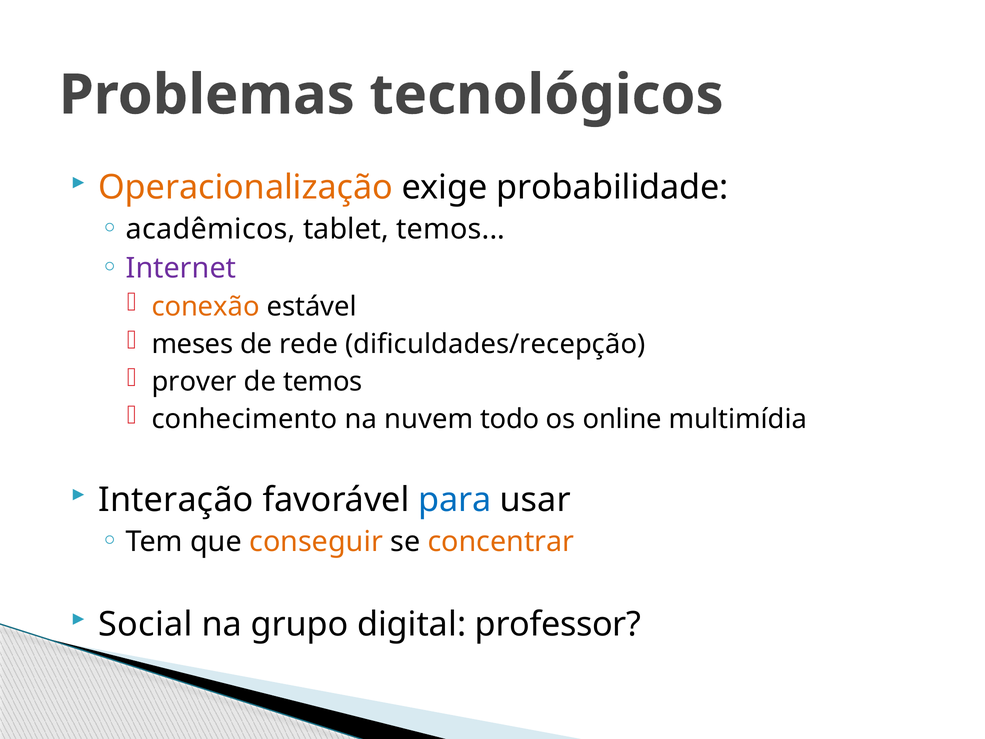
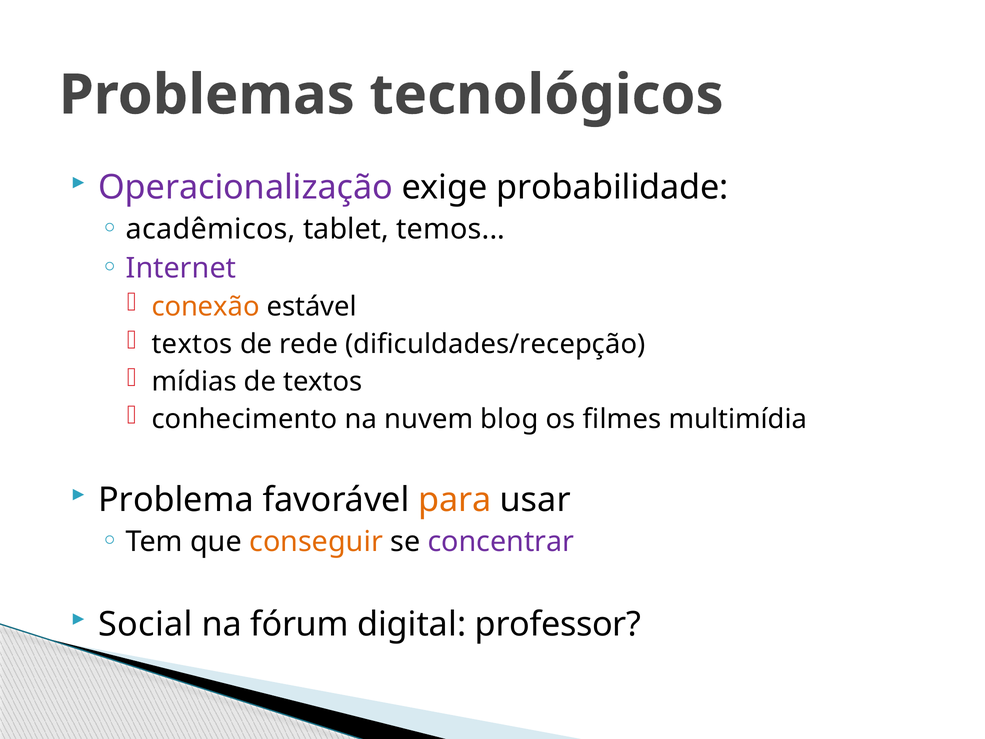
Operacionalização colour: orange -> purple
meses at (192, 344): meses -> textos
prover: prover -> mídias
de temos: temos -> textos
todo: todo -> blog
online: online -> filmes
Interação: Interação -> Problema
para colour: blue -> orange
concentrar colour: orange -> purple
grupo: grupo -> fórum
